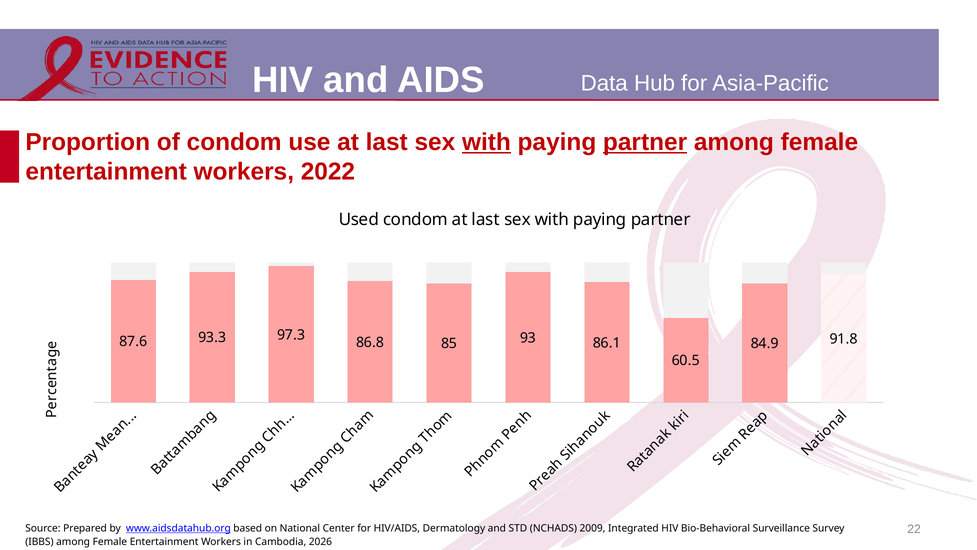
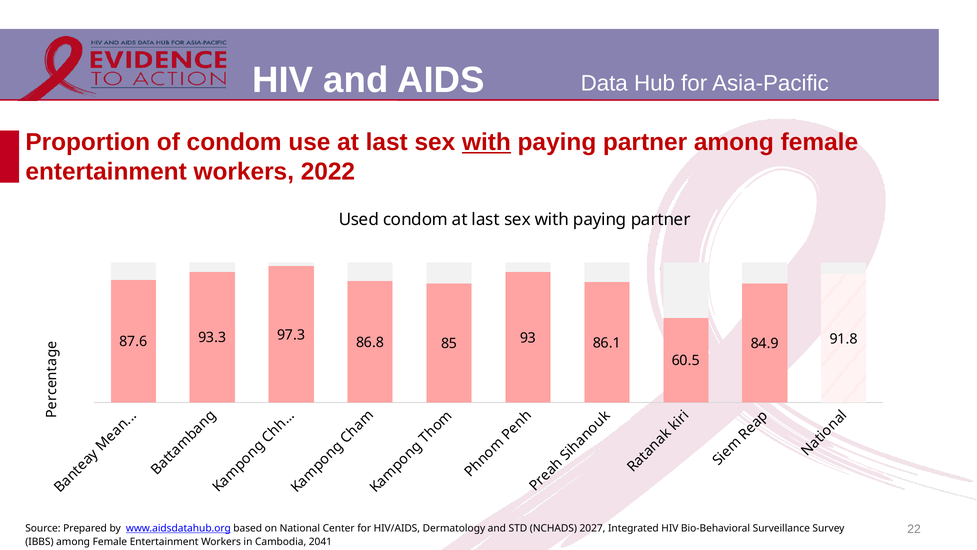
partner at (645, 142) underline: present -> none
2009: 2009 -> 2027
2026: 2026 -> 2041
